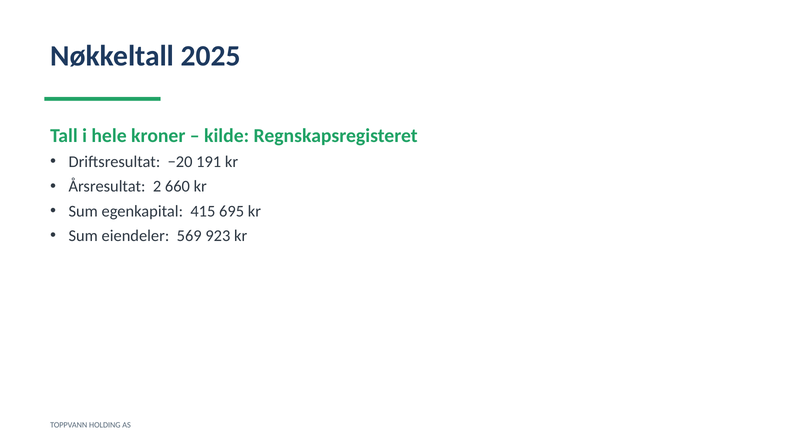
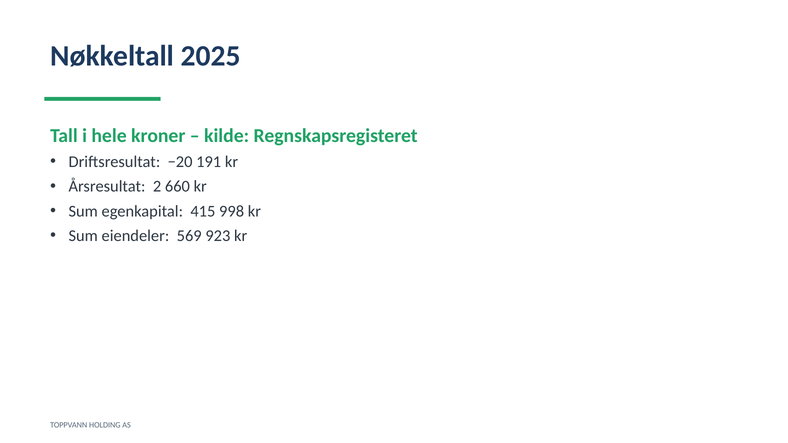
695: 695 -> 998
